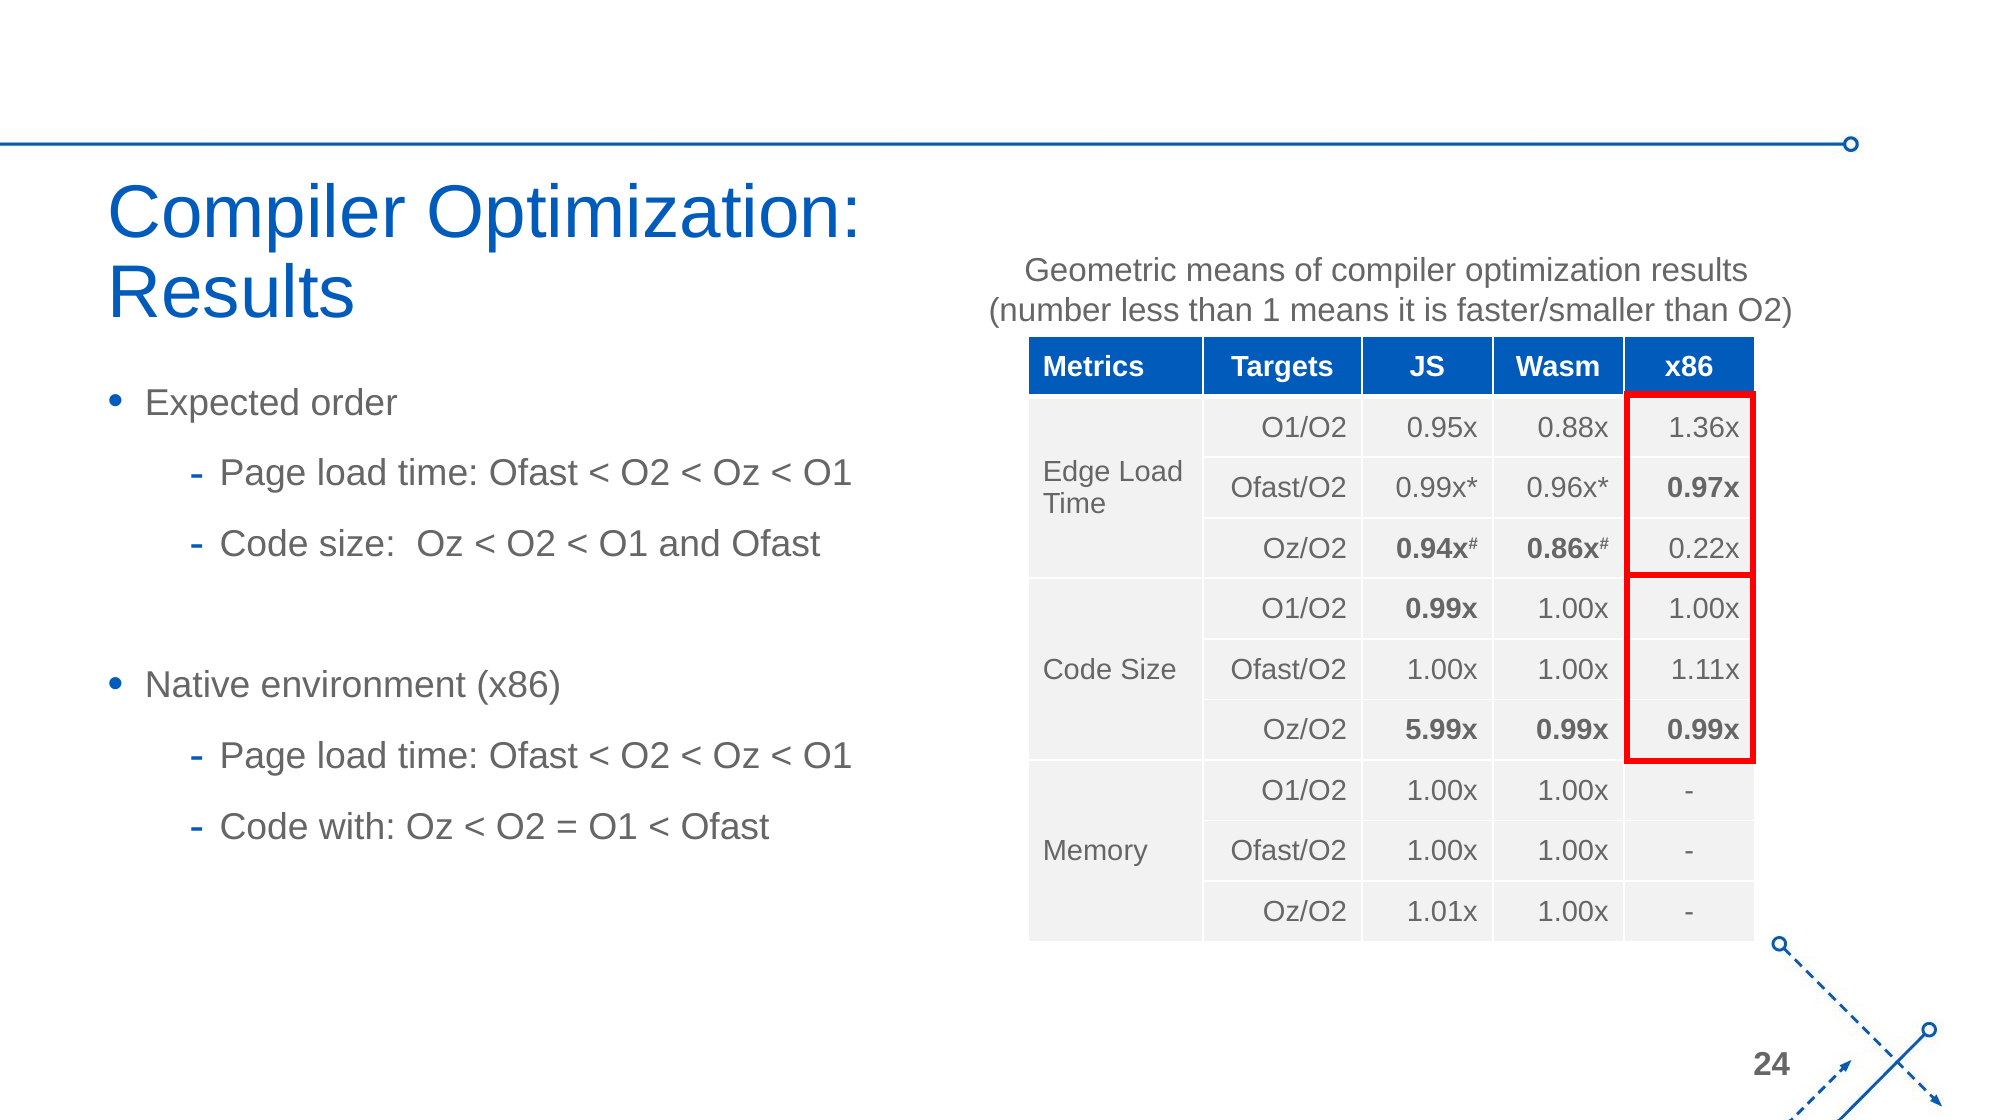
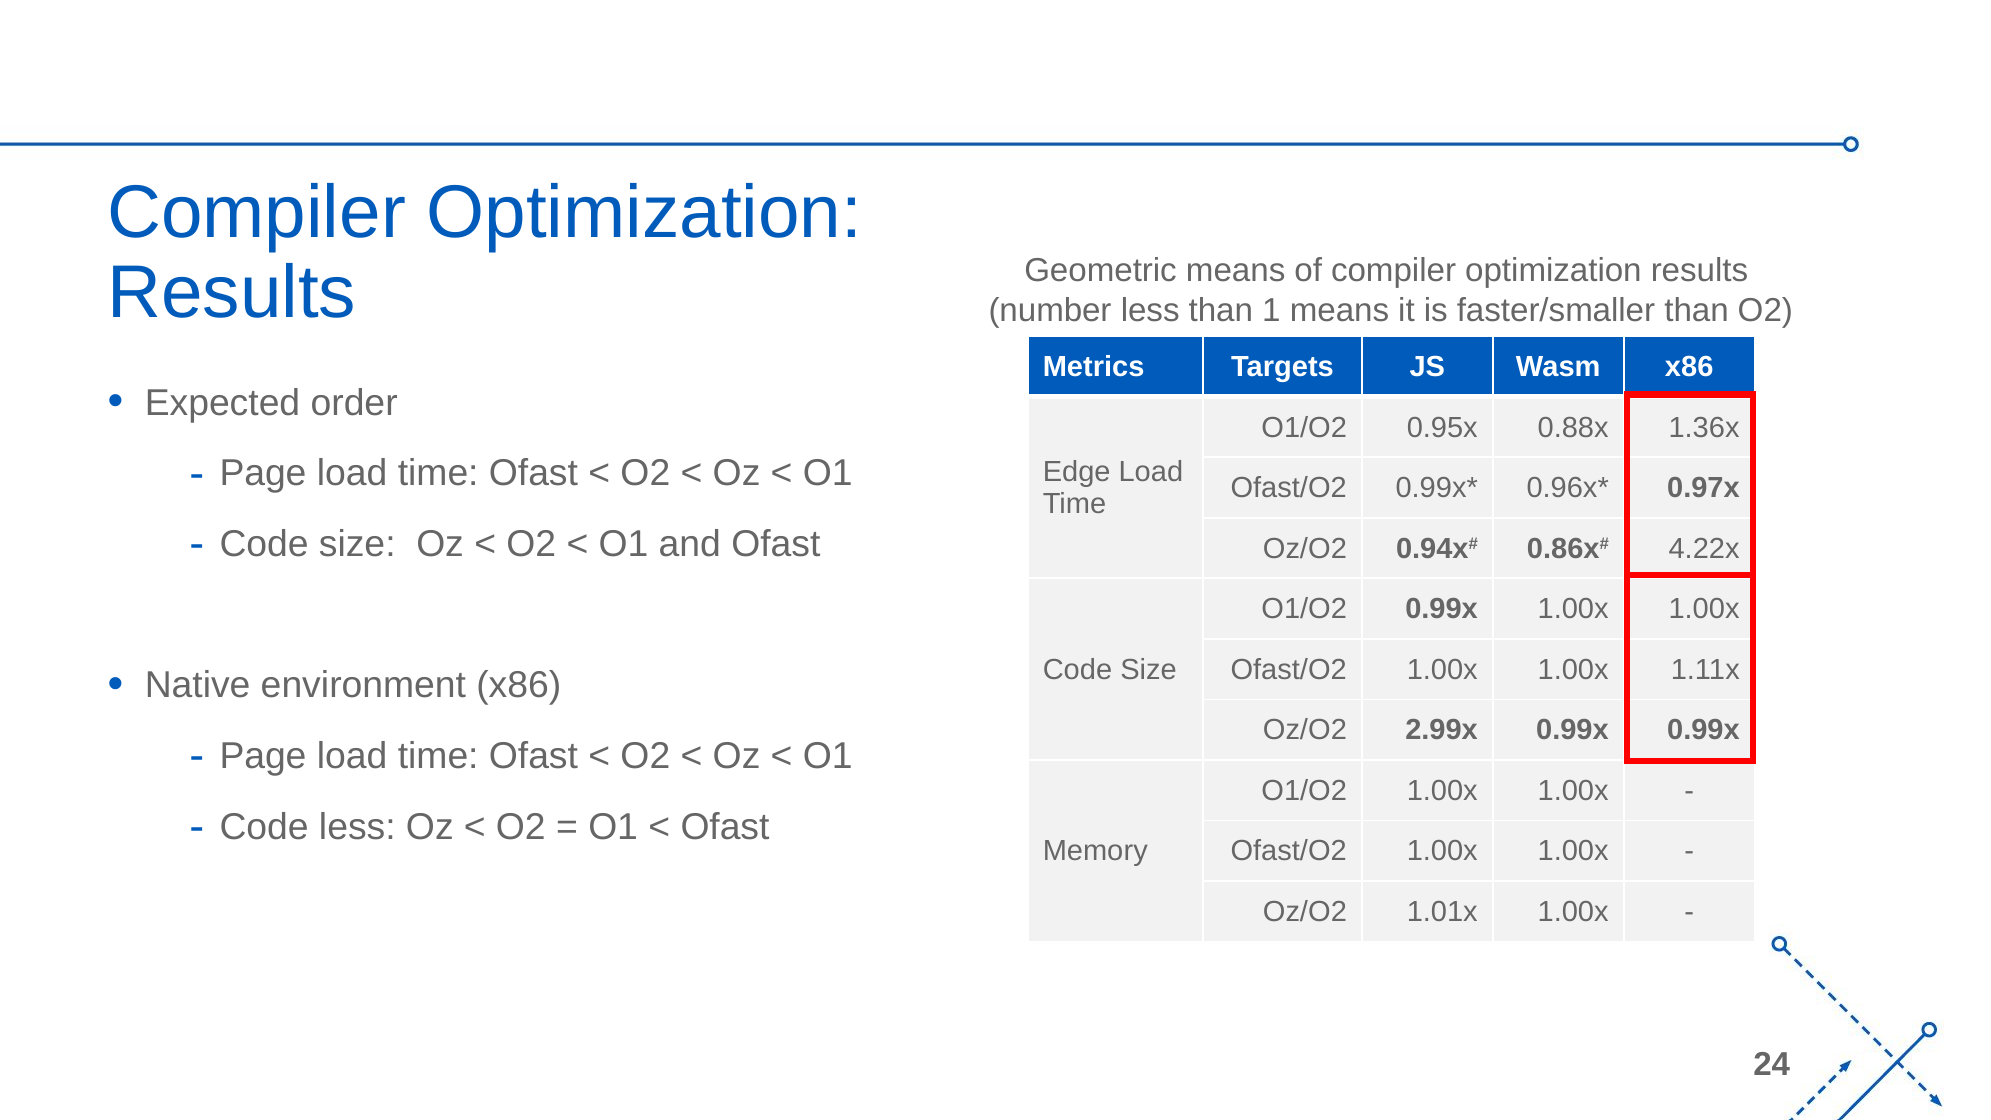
0.22x: 0.22x -> 4.22x
5.99x: 5.99x -> 2.99x
Code with: with -> less
